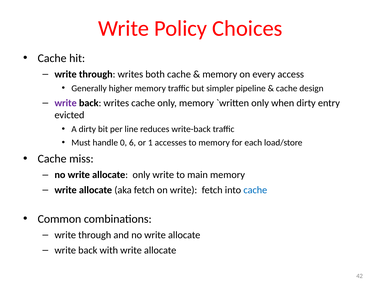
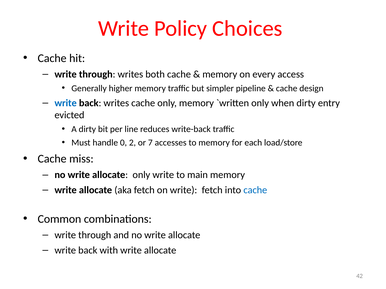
write at (66, 103) colour: purple -> blue
6: 6 -> 2
1: 1 -> 7
